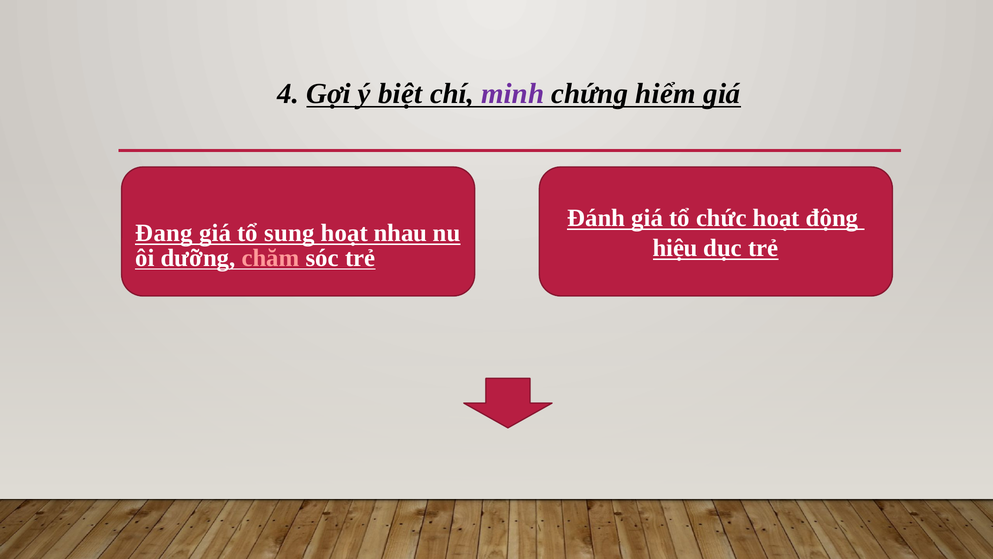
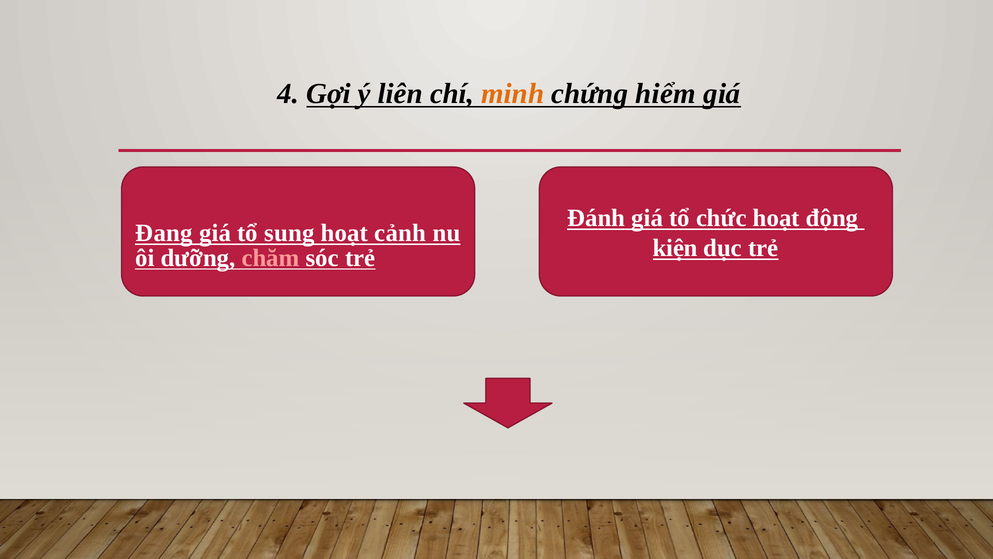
biệt: biệt -> liên
minh colour: purple -> orange
nhau: nhau -> cảnh
hiệu: hiệu -> kiện
